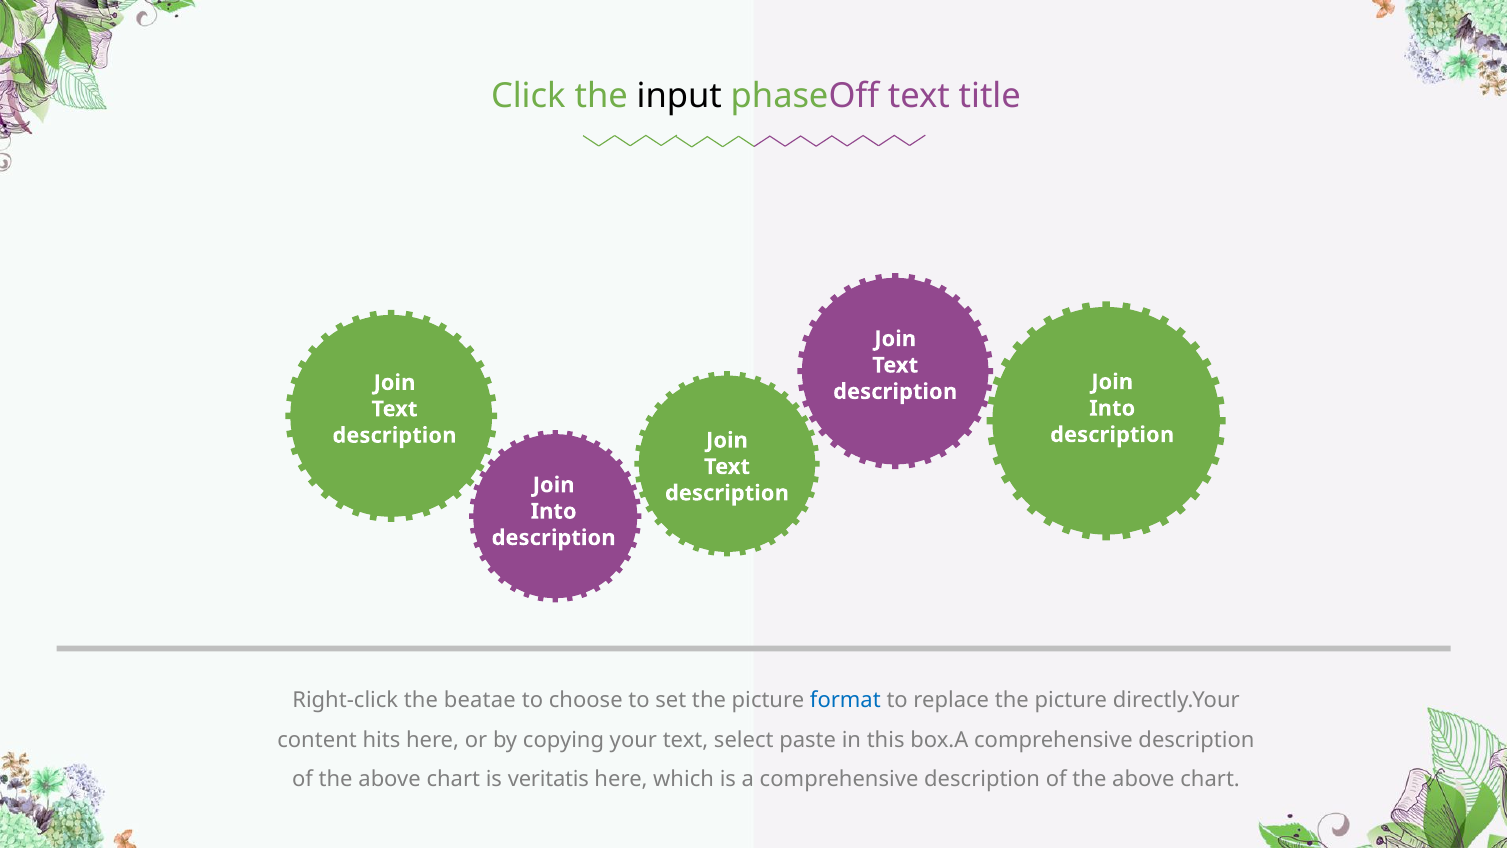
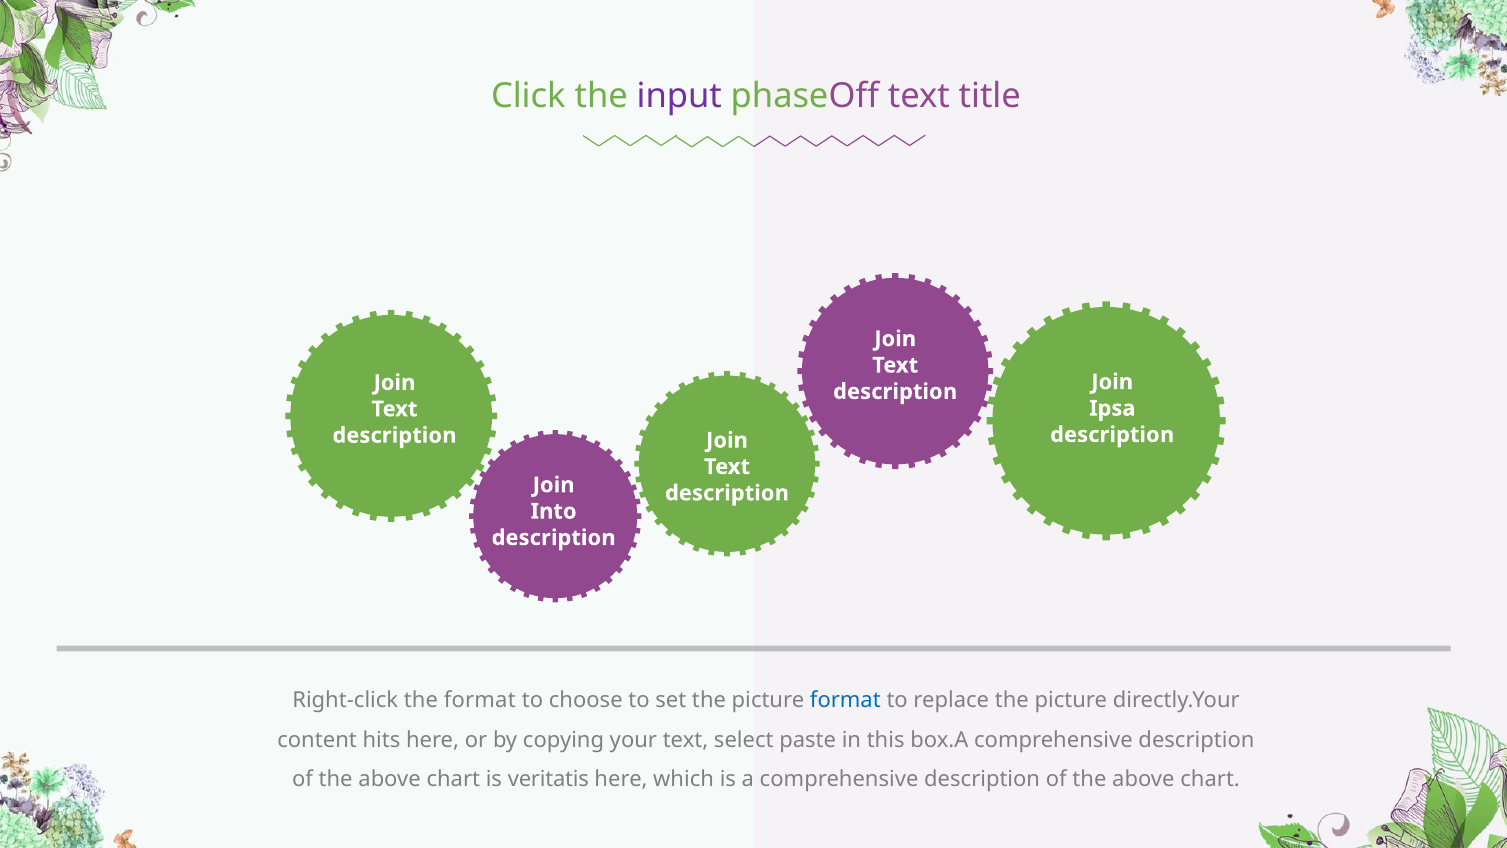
input colour: black -> purple
Into at (1112, 408): Into -> Ipsa
the beatae: beatae -> format
